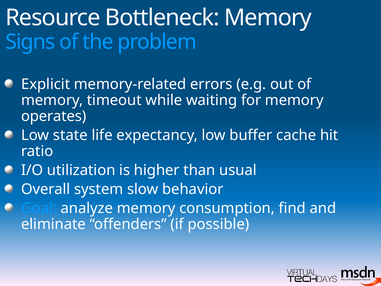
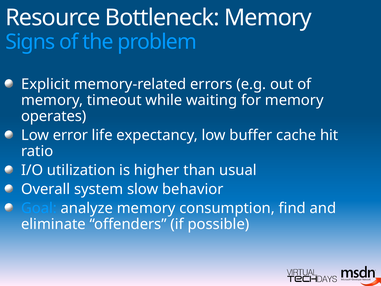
state: state -> error
